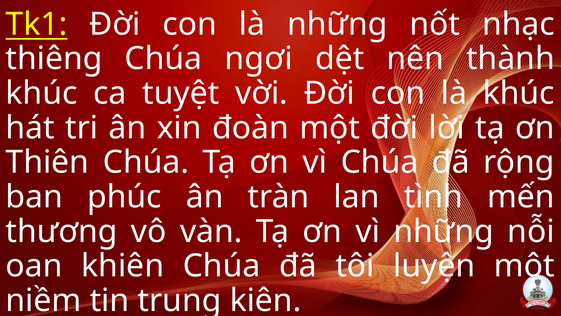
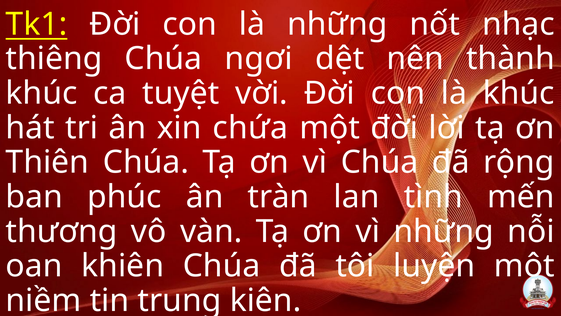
đoàn: đoàn -> chứa
